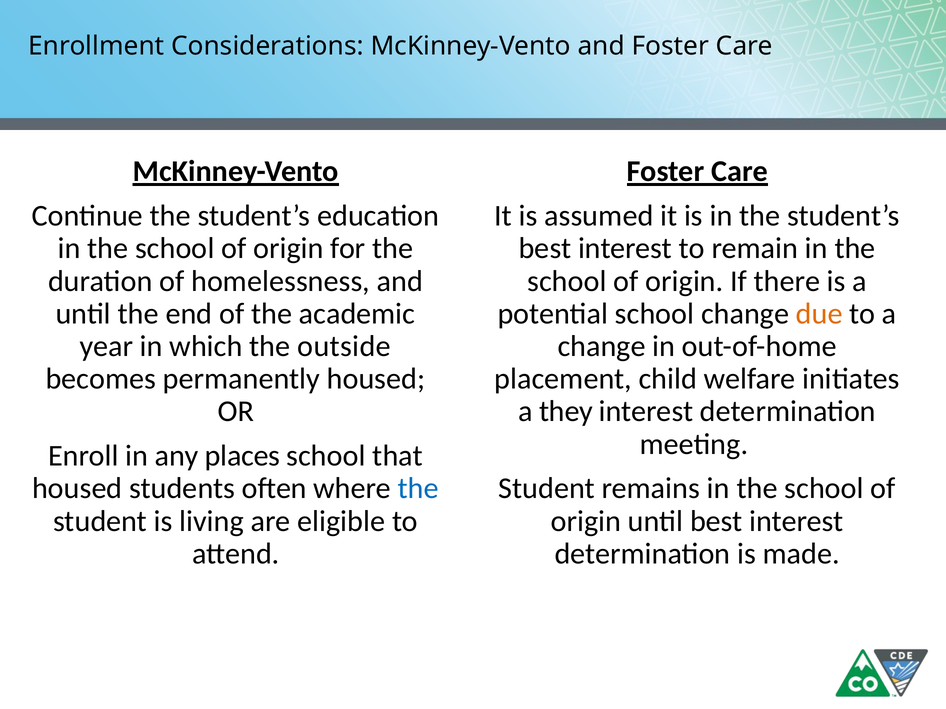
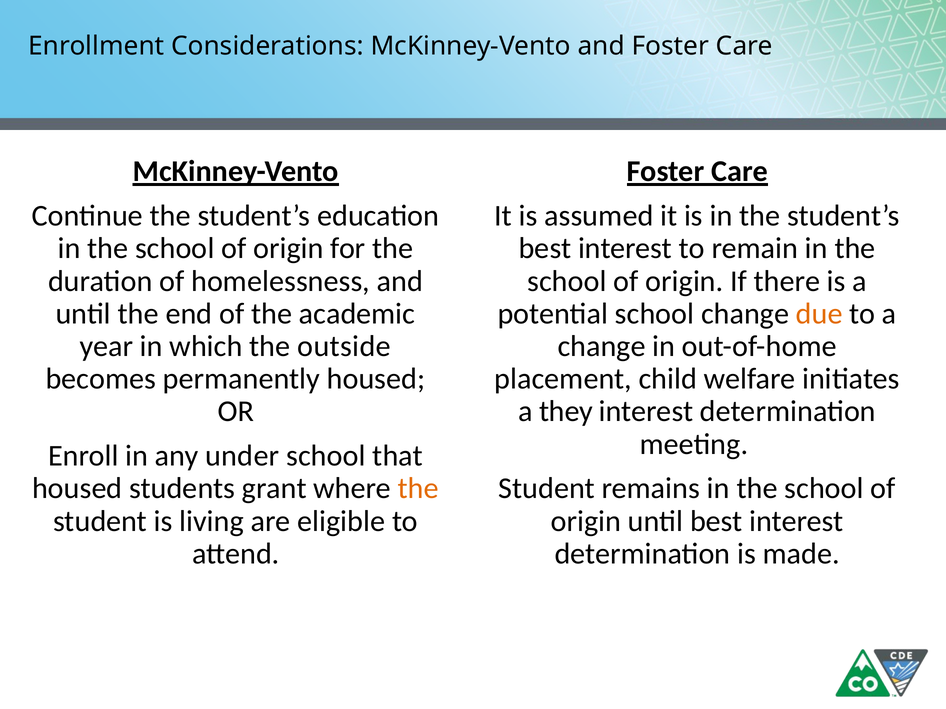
places: places -> under
often: often -> grant
the at (418, 489) colour: blue -> orange
